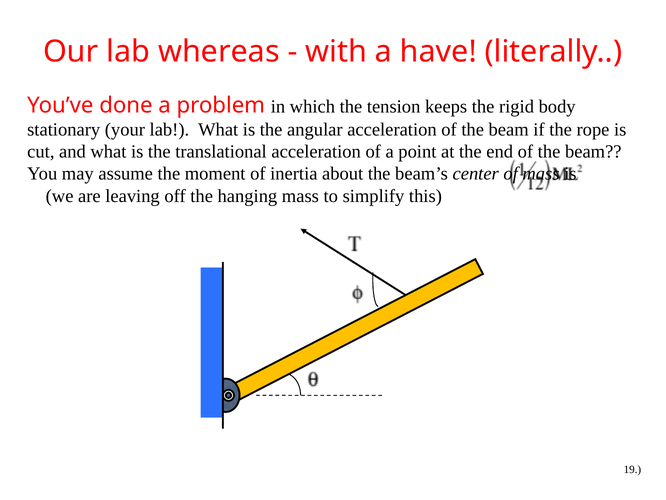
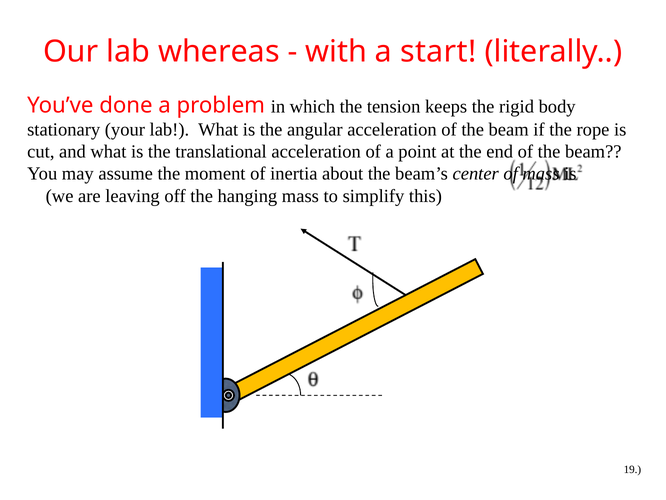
have: have -> start
